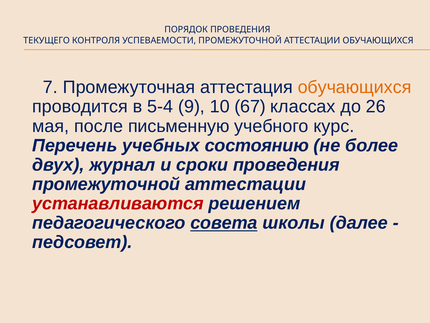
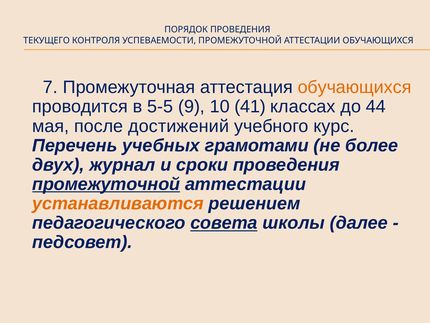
5-4: 5-4 -> 5-5
67: 67 -> 41
26: 26 -> 44
письменную: письменную -> достижений
состоянию: состоянию -> грамотами
промежуточной at (106, 184) underline: none -> present
устанавливаются colour: red -> orange
